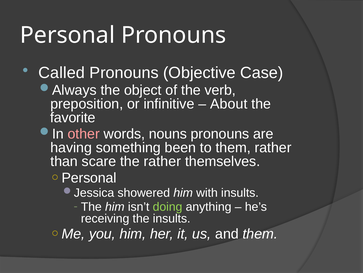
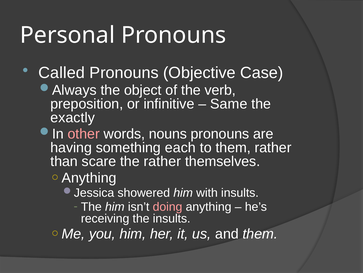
About: About -> Same
favorite: favorite -> exactly
been: been -> each
Personal at (89, 177): Personal -> Anything
doing colour: light green -> pink
